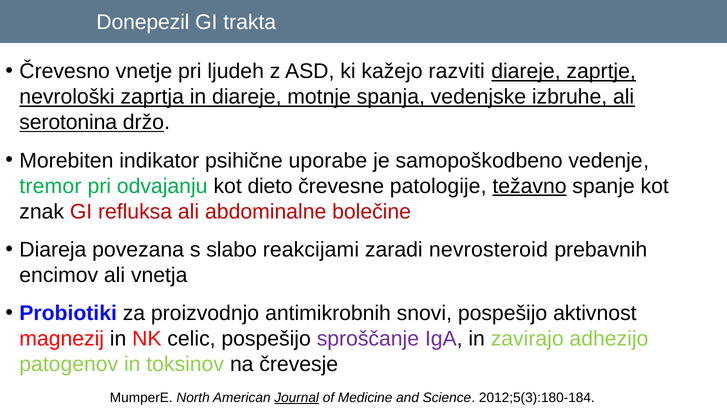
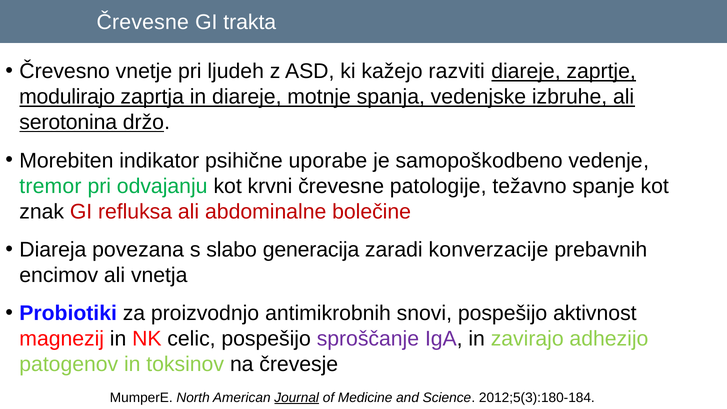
Donepezil at (143, 22): Donepezil -> Črevesne
nevrološki: nevrološki -> modulirajo
dieto: dieto -> krvni
težavno underline: present -> none
reakcijami: reakcijami -> generacija
nevrosteroid: nevrosteroid -> konverzacije
